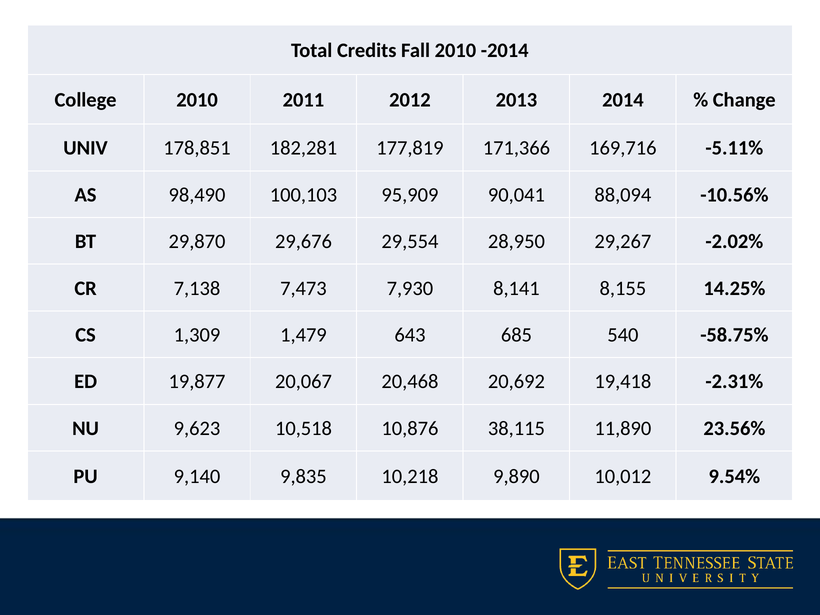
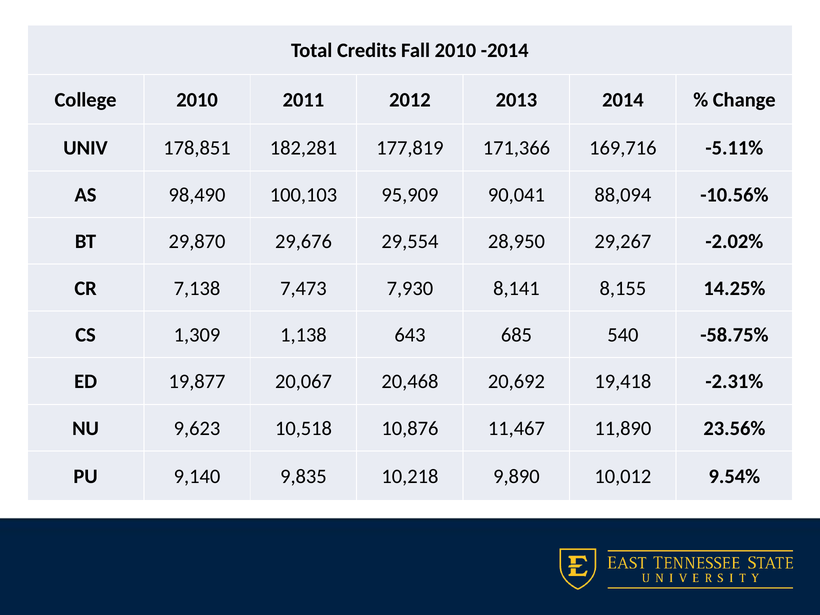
1,479: 1,479 -> 1,138
38,115: 38,115 -> 11,467
